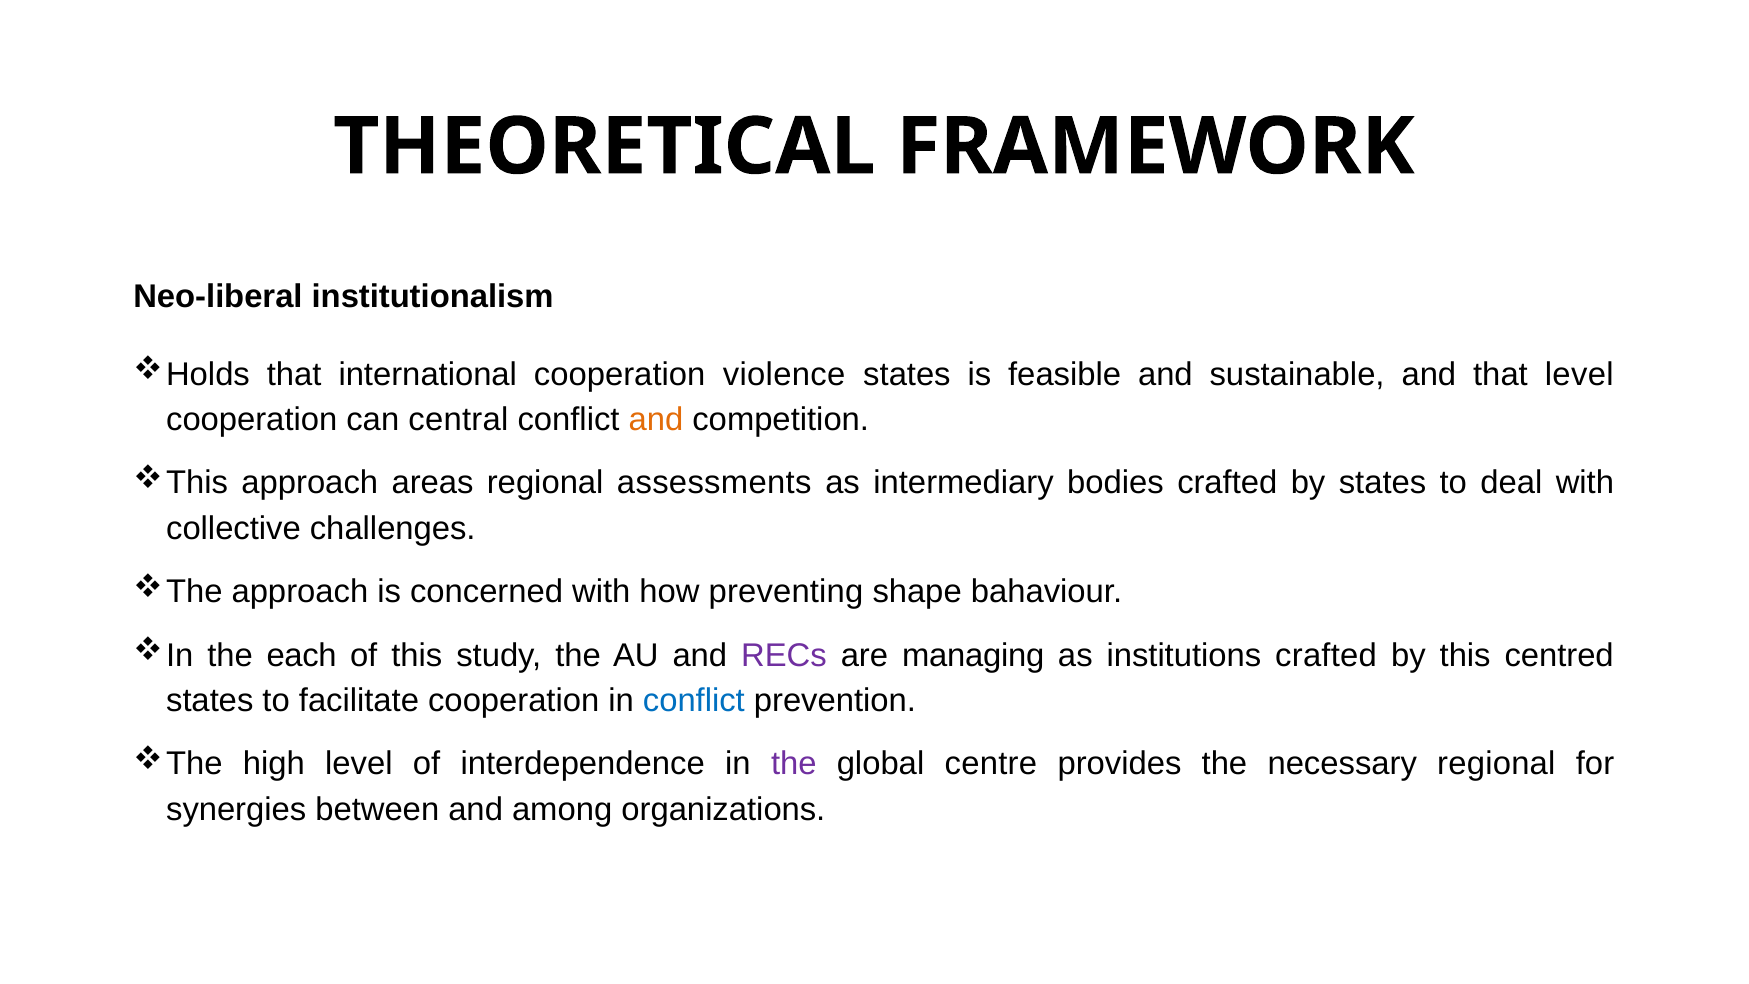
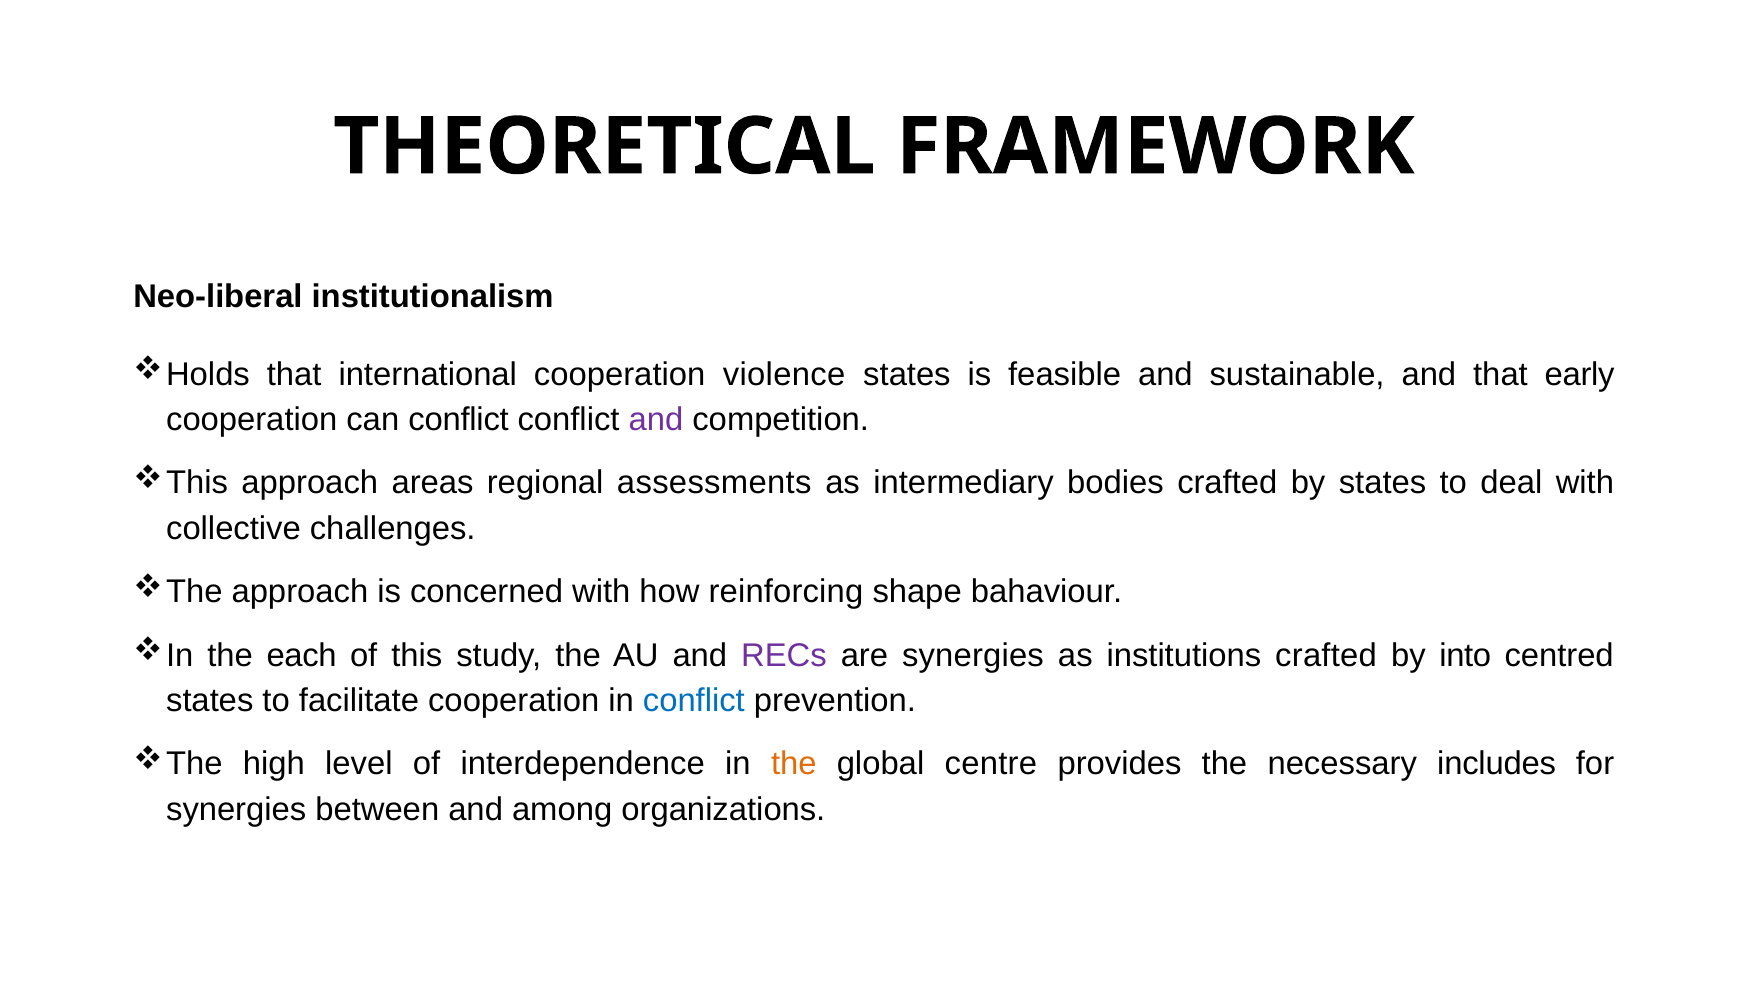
that level: level -> early
can central: central -> conflict
and at (656, 420) colour: orange -> purple
preventing: preventing -> reinforcing
are managing: managing -> synergies
by this: this -> into
the at (794, 764) colour: purple -> orange
necessary regional: regional -> includes
